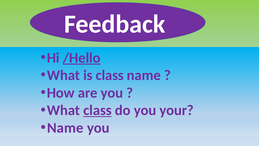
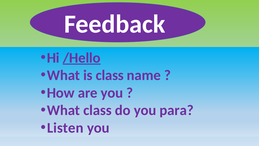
class at (97, 110) underline: present -> none
your: your -> para
Name at (65, 128): Name -> Listen
